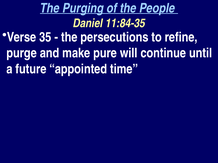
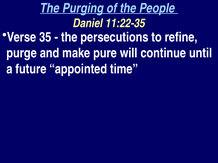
11:84-35: 11:84-35 -> 11:22-35
